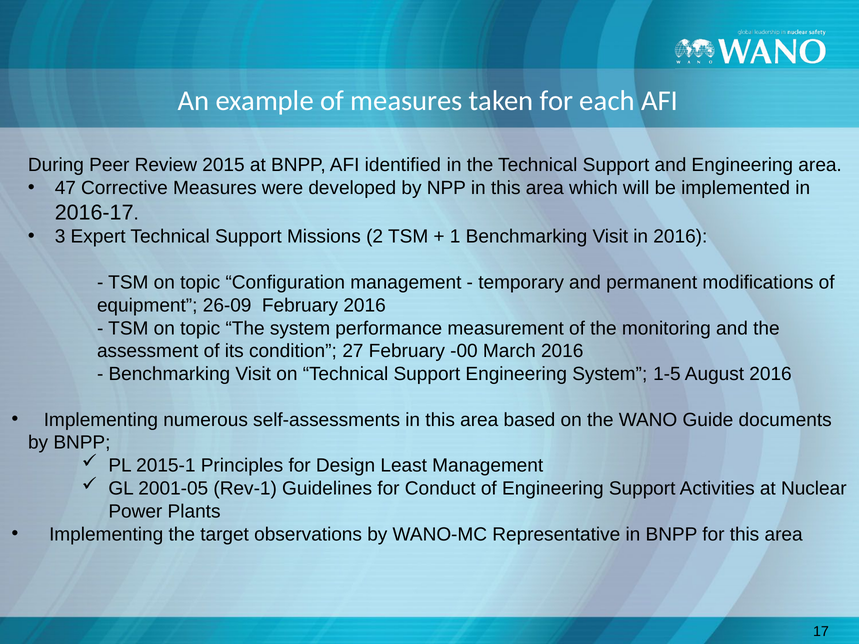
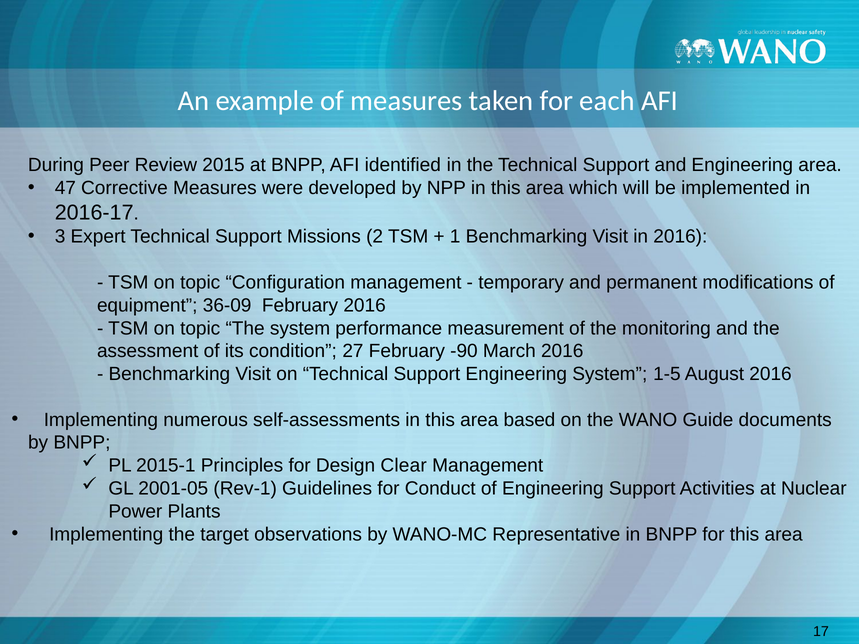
26-09: 26-09 -> 36-09
-00: -00 -> -90
Least: Least -> Clear
